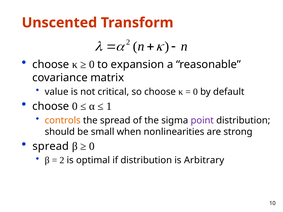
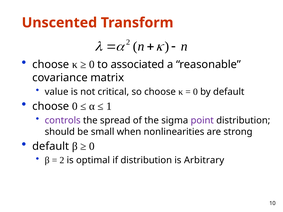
expansion: expansion -> associated
controls colour: orange -> purple
spread at (51, 146): spread -> default
